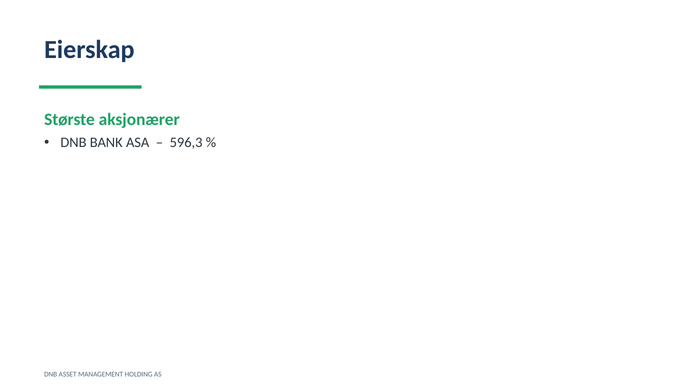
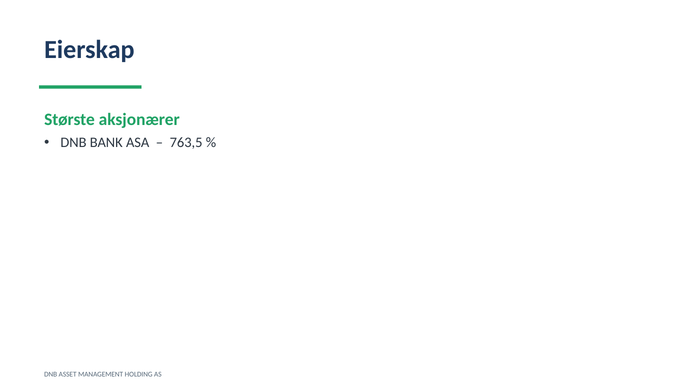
596,3: 596,3 -> 763,5
